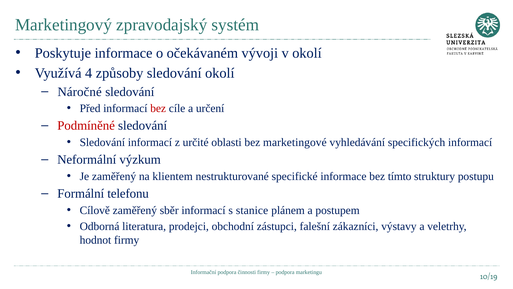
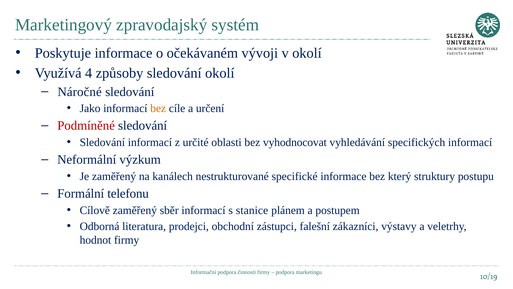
Před: Před -> Jako
bez at (158, 108) colour: red -> orange
marketingové: marketingové -> vyhodnocovat
klientem: klientem -> kanálech
tímto: tímto -> který
